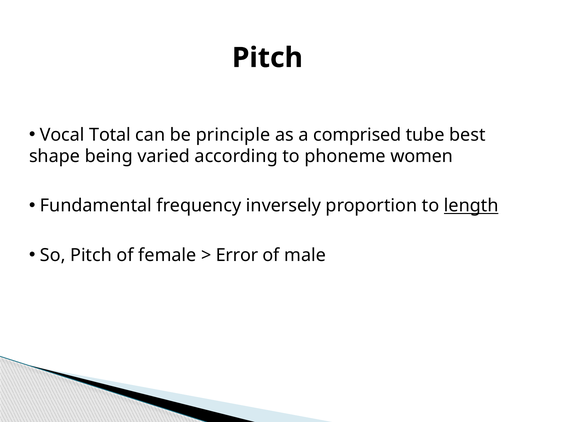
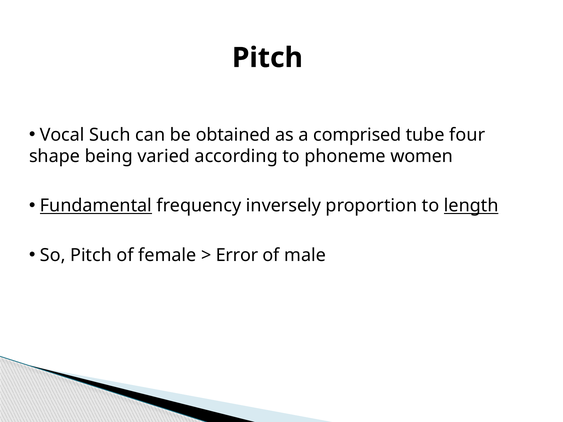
Total: Total -> Such
principle: principle -> obtained
best: best -> four
Fundamental underline: none -> present
